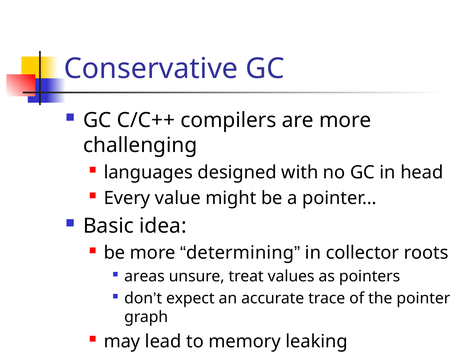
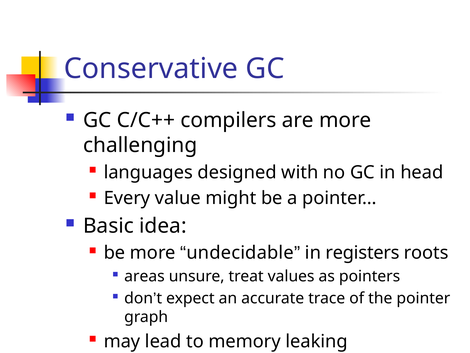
determining: determining -> undecidable
collector: collector -> registers
